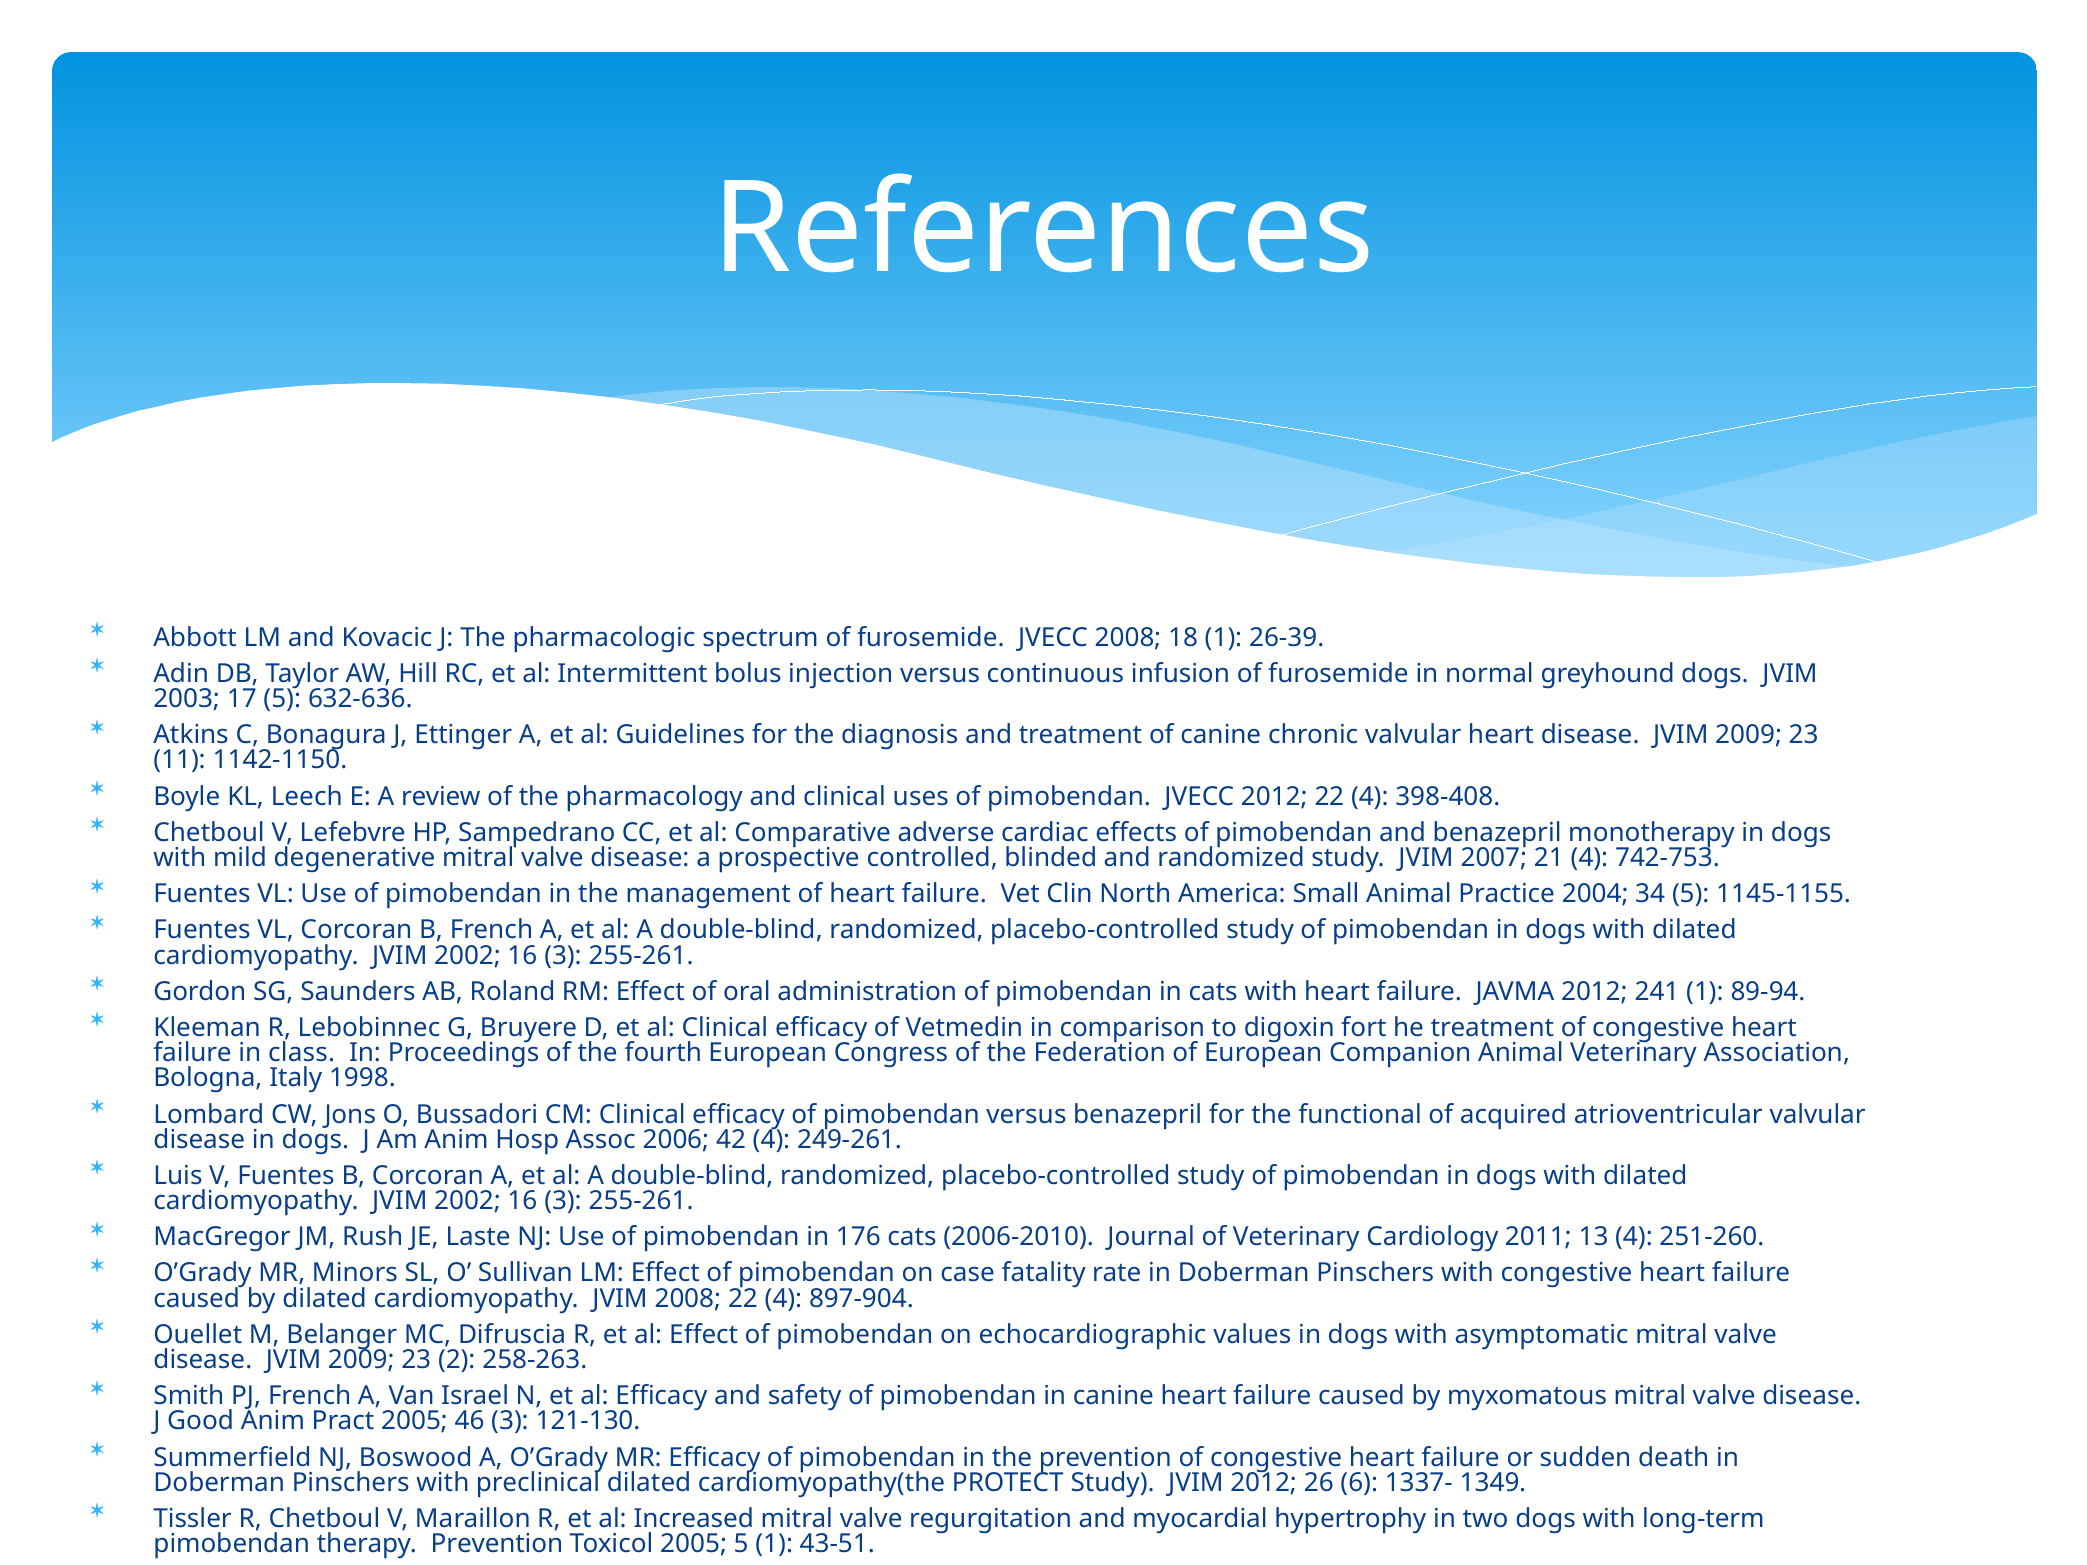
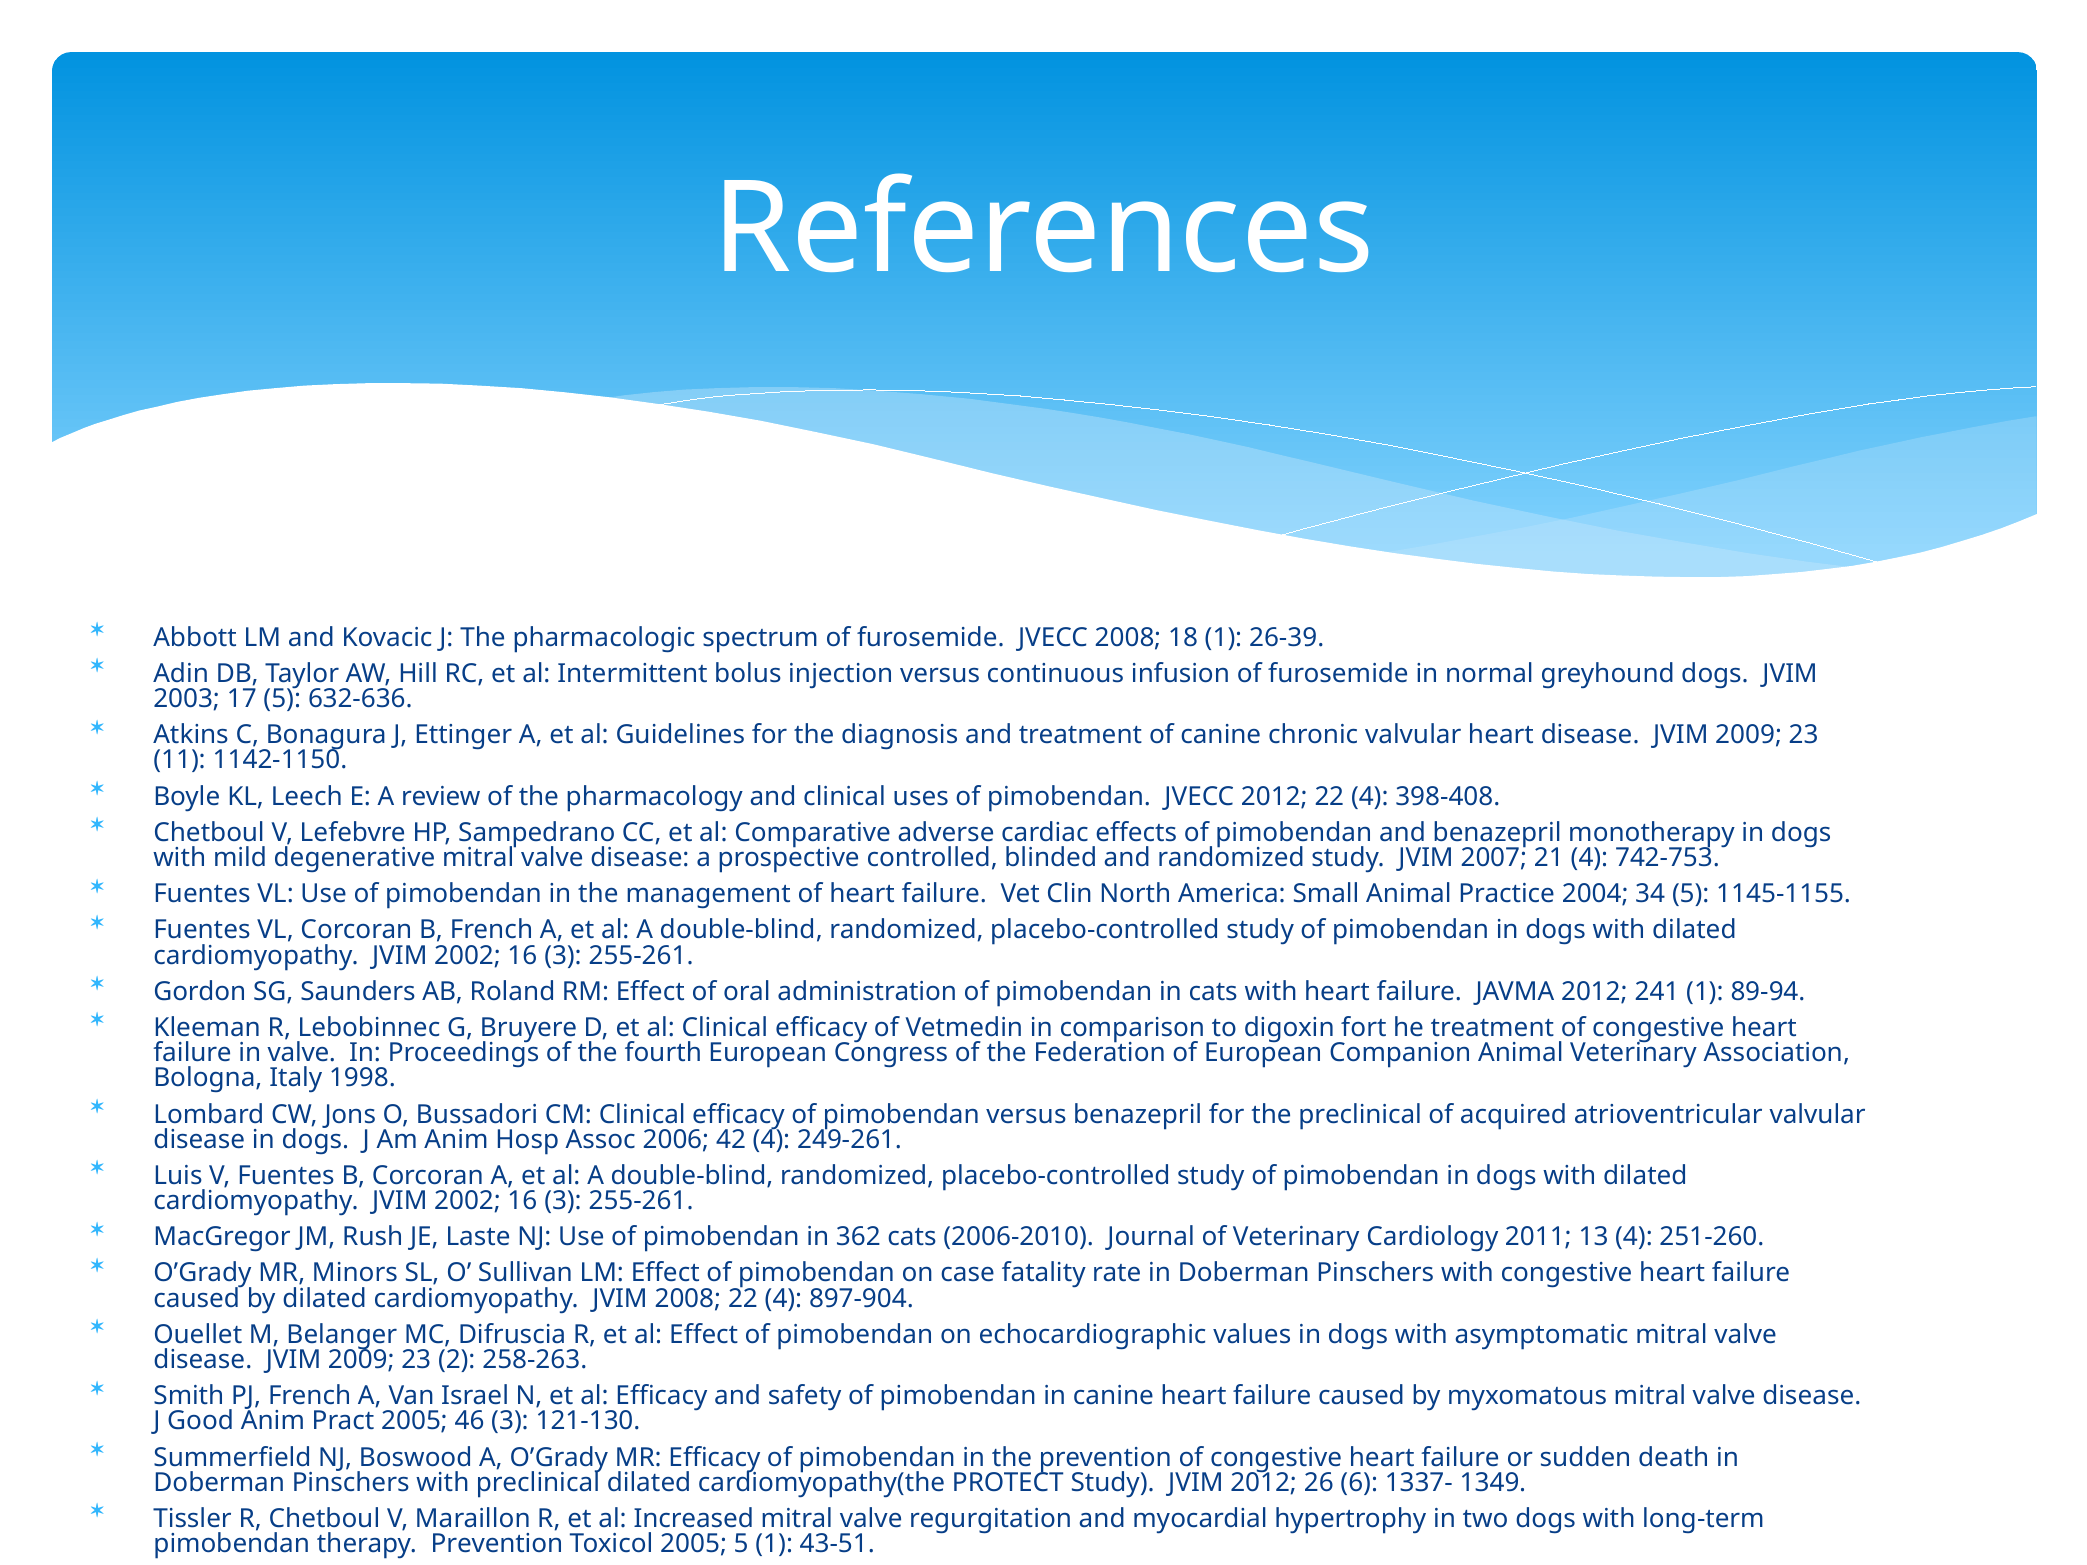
in class: class -> valve
the functional: functional -> preclinical
176: 176 -> 362
